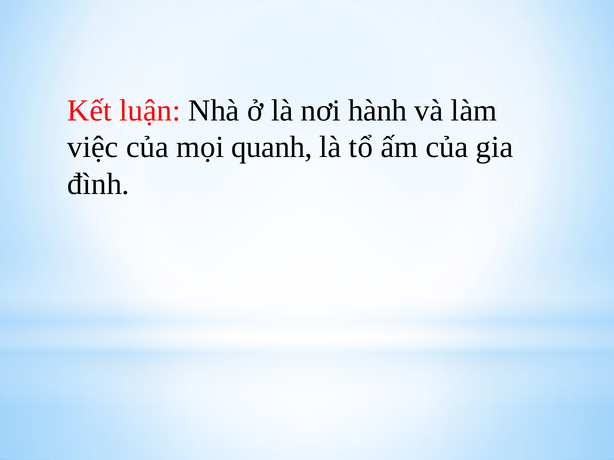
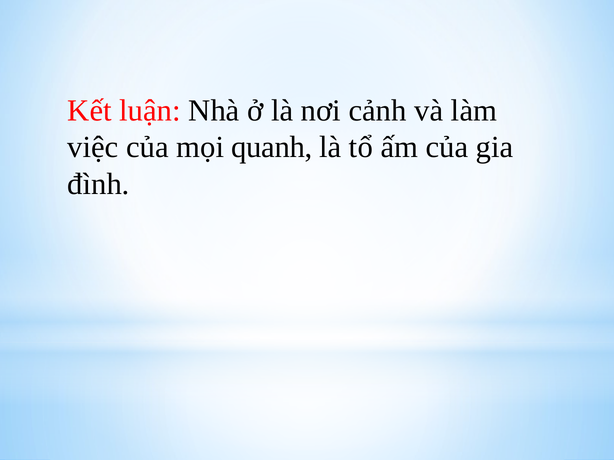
hành: hành -> cảnh
